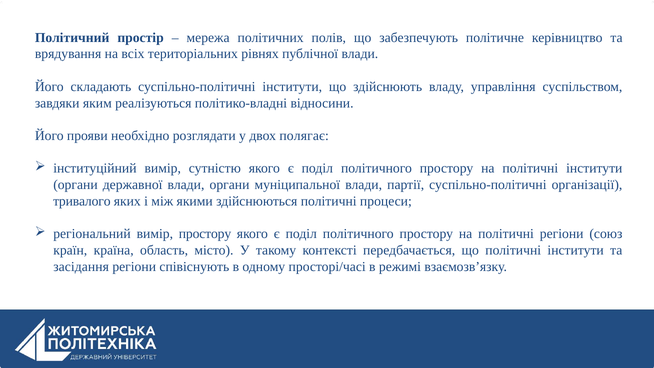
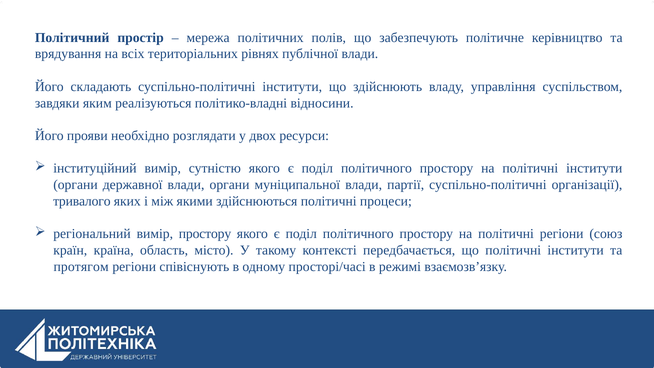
полягає: полягає -> ресурси
засідання: засідання -> протягом
